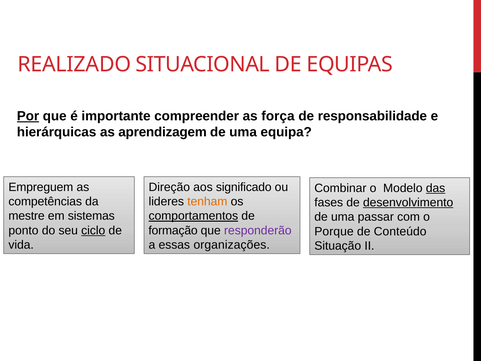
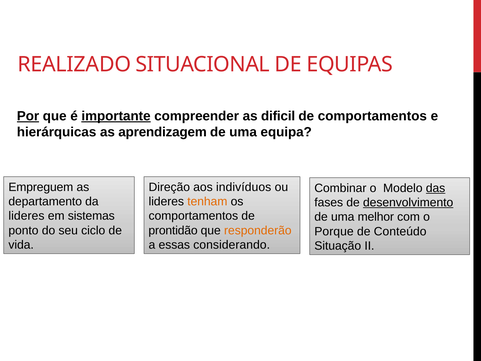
importante underline: none -> present
força: força -> dificil
de responsabilidade: responsabilidade -> comportamentos
significado: significado -> indivíduos
competências: competências -> departamento
mestre at (27, 216): mestre -> lideres
comportamentos at (193, 216) underline: present -> none
passar: passar -> melhor
ciclo underline: present -> none
formação: formação -> prontidão
responderão colour: purple -> orange
organizações: organizações -> considerando
